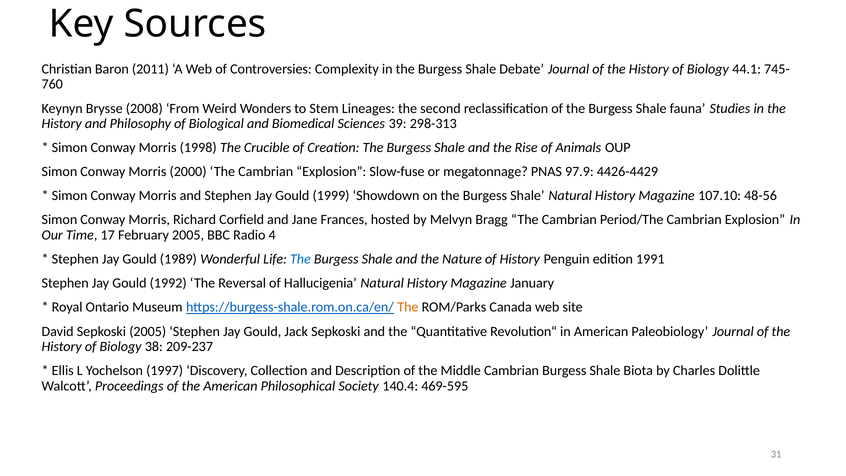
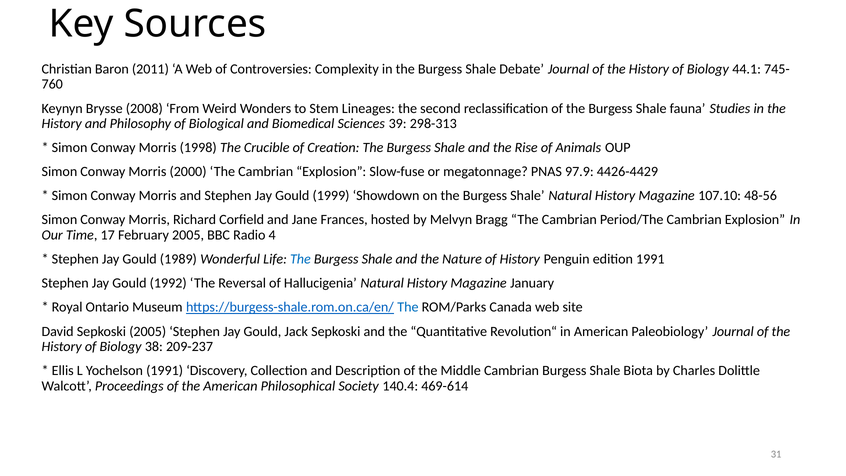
The at (408, 307) colour: orange -> blue
Yochelson 1997: 1997 -> 1991
469-595: 469-595 -> 469-614
